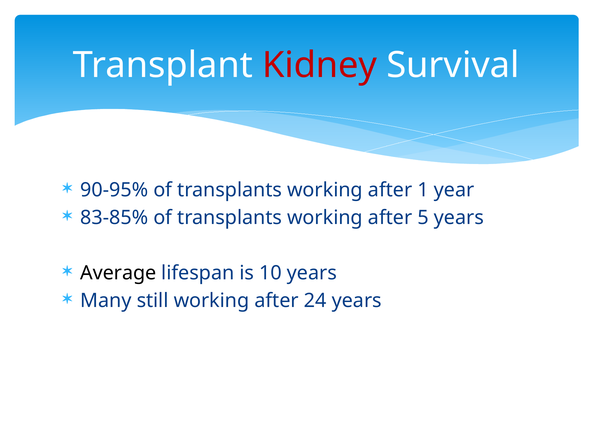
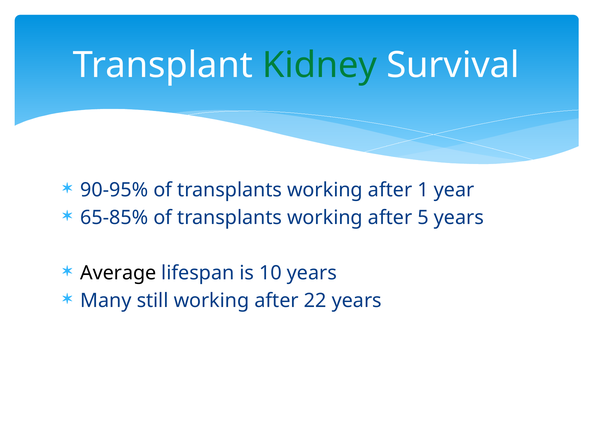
Kidney colour: red -> green
83-85%: 83-85% -> 65-85%
24: 24 -> 22
